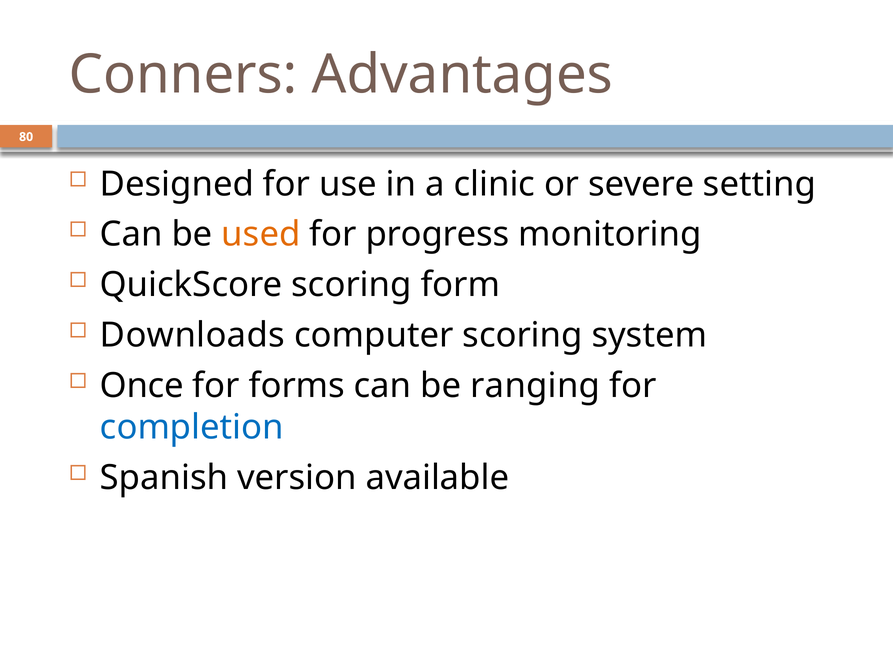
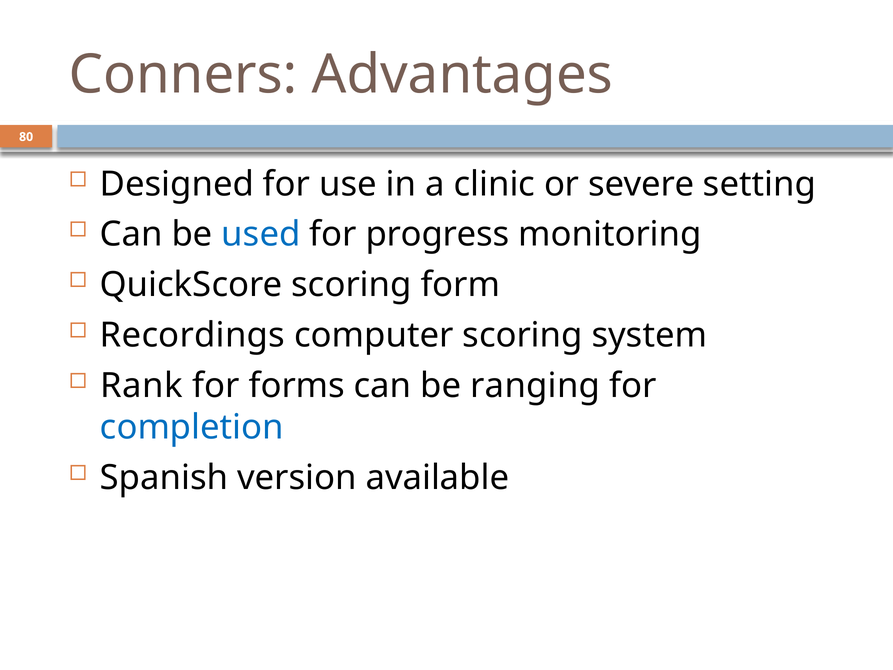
used colour: orange -> blue
Downloads: Downloads -> Recordings
Once: Once -> Rank
